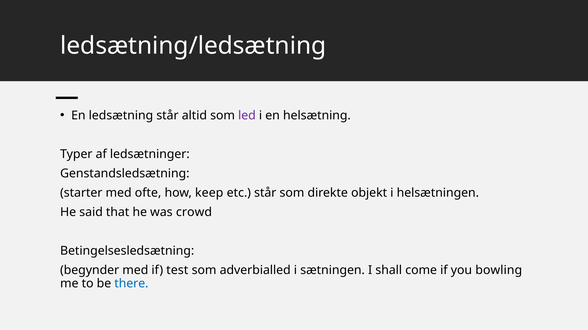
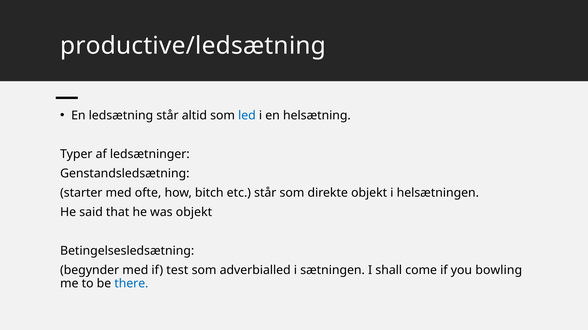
ledsætning/ledsætning: ledsætning/ledsætning -> productive/ledsætning
led colour: purple -> blue
keep: keep -> bitch
was crowd: crowd -> objekt
